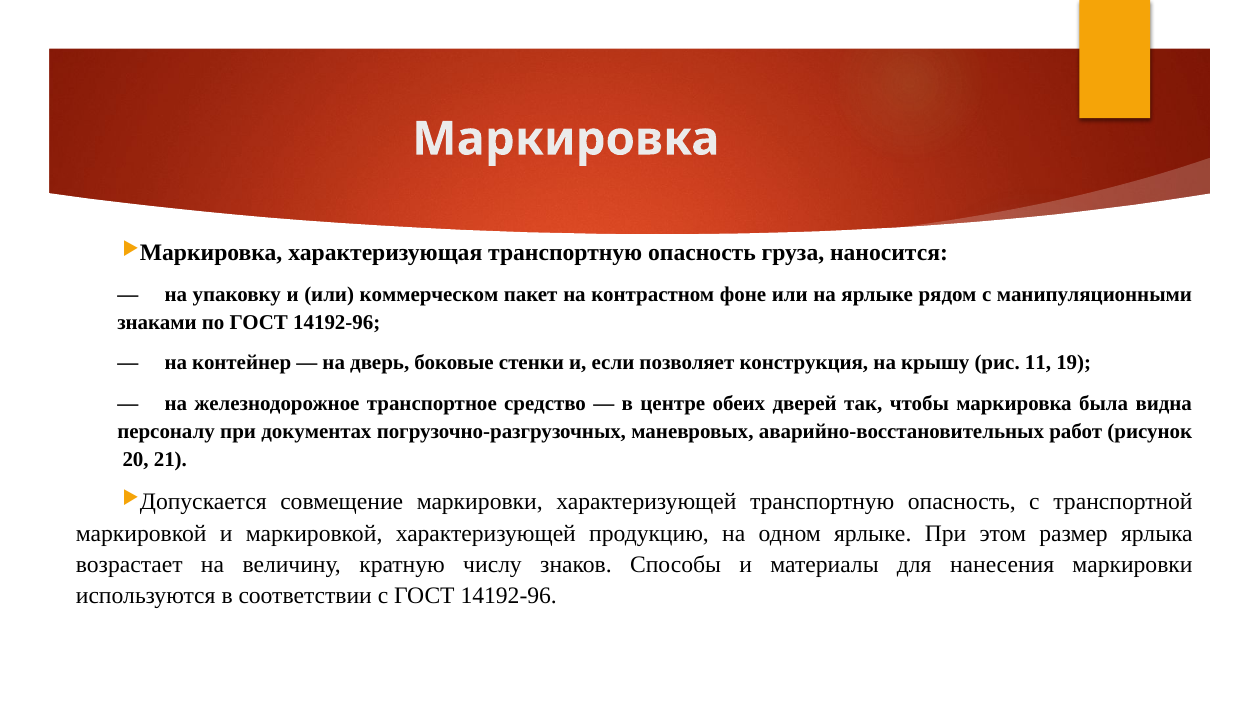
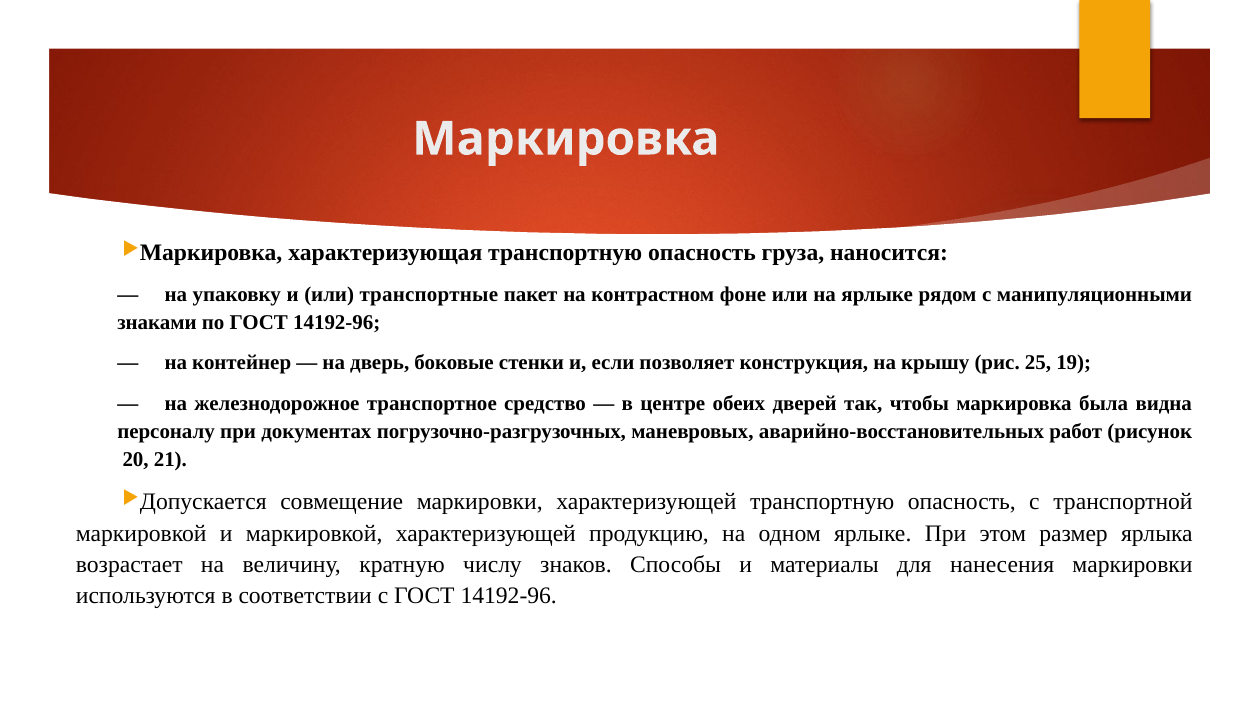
коммерческом: коммерческом -> транспортные
11: 11 -> 25
